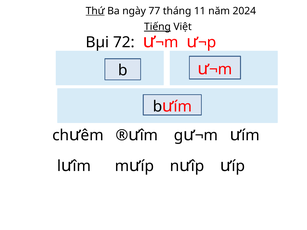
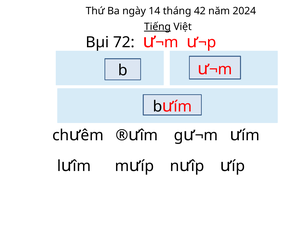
Thứ underline: present -> none
77: 77 -> 14
11: 11 -> 42
